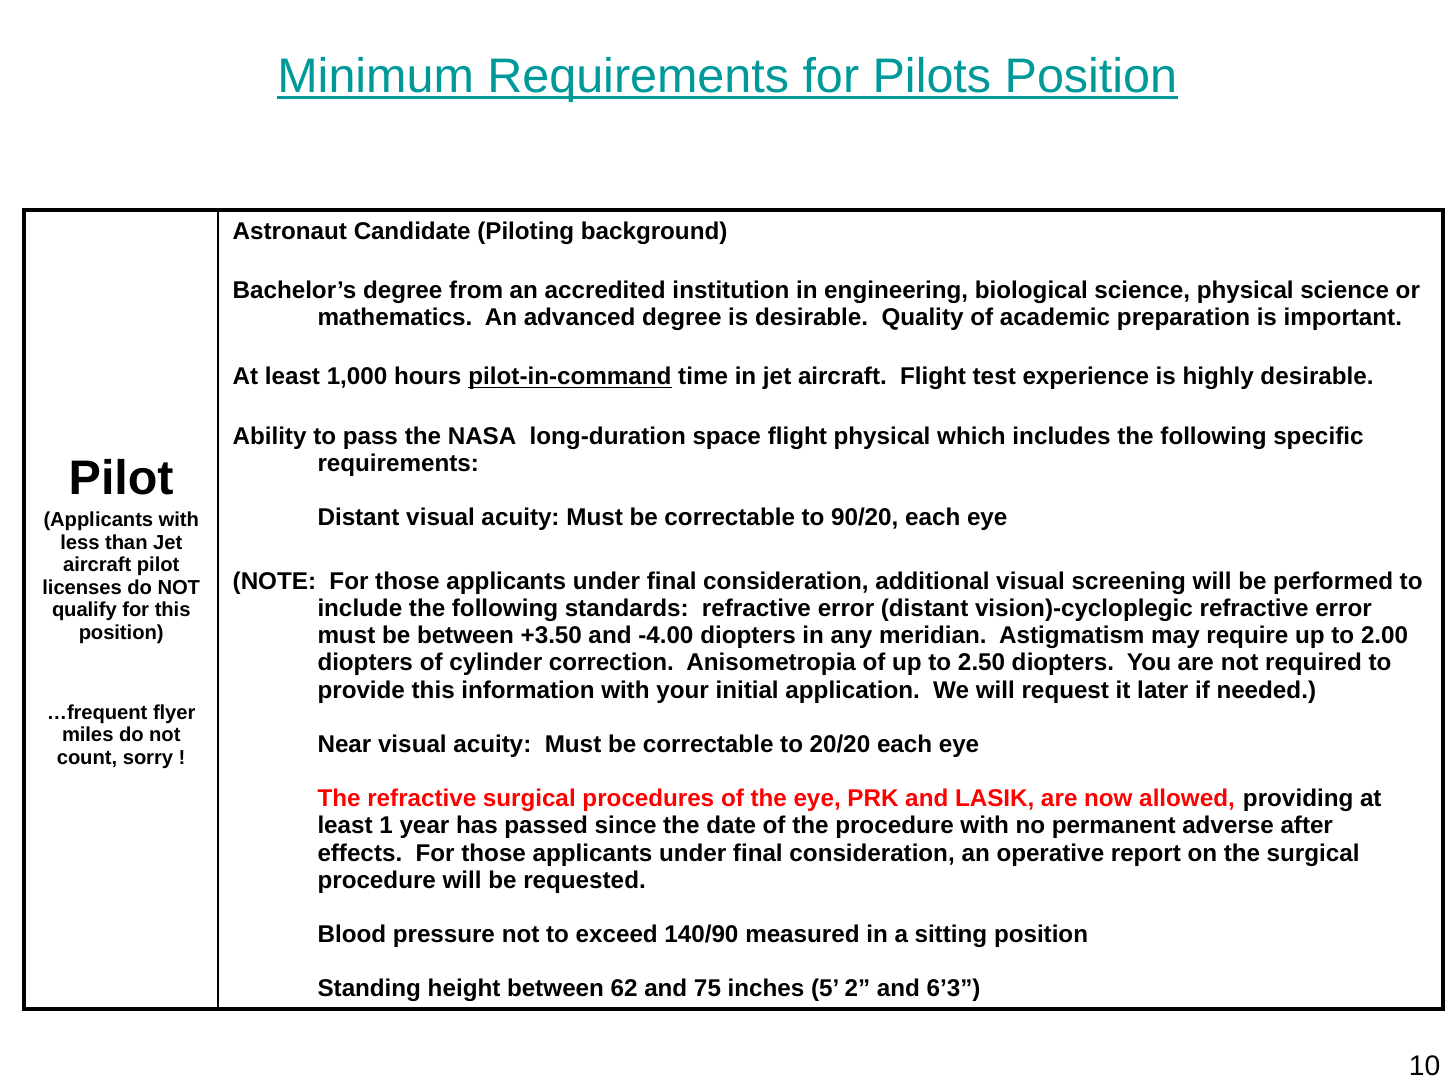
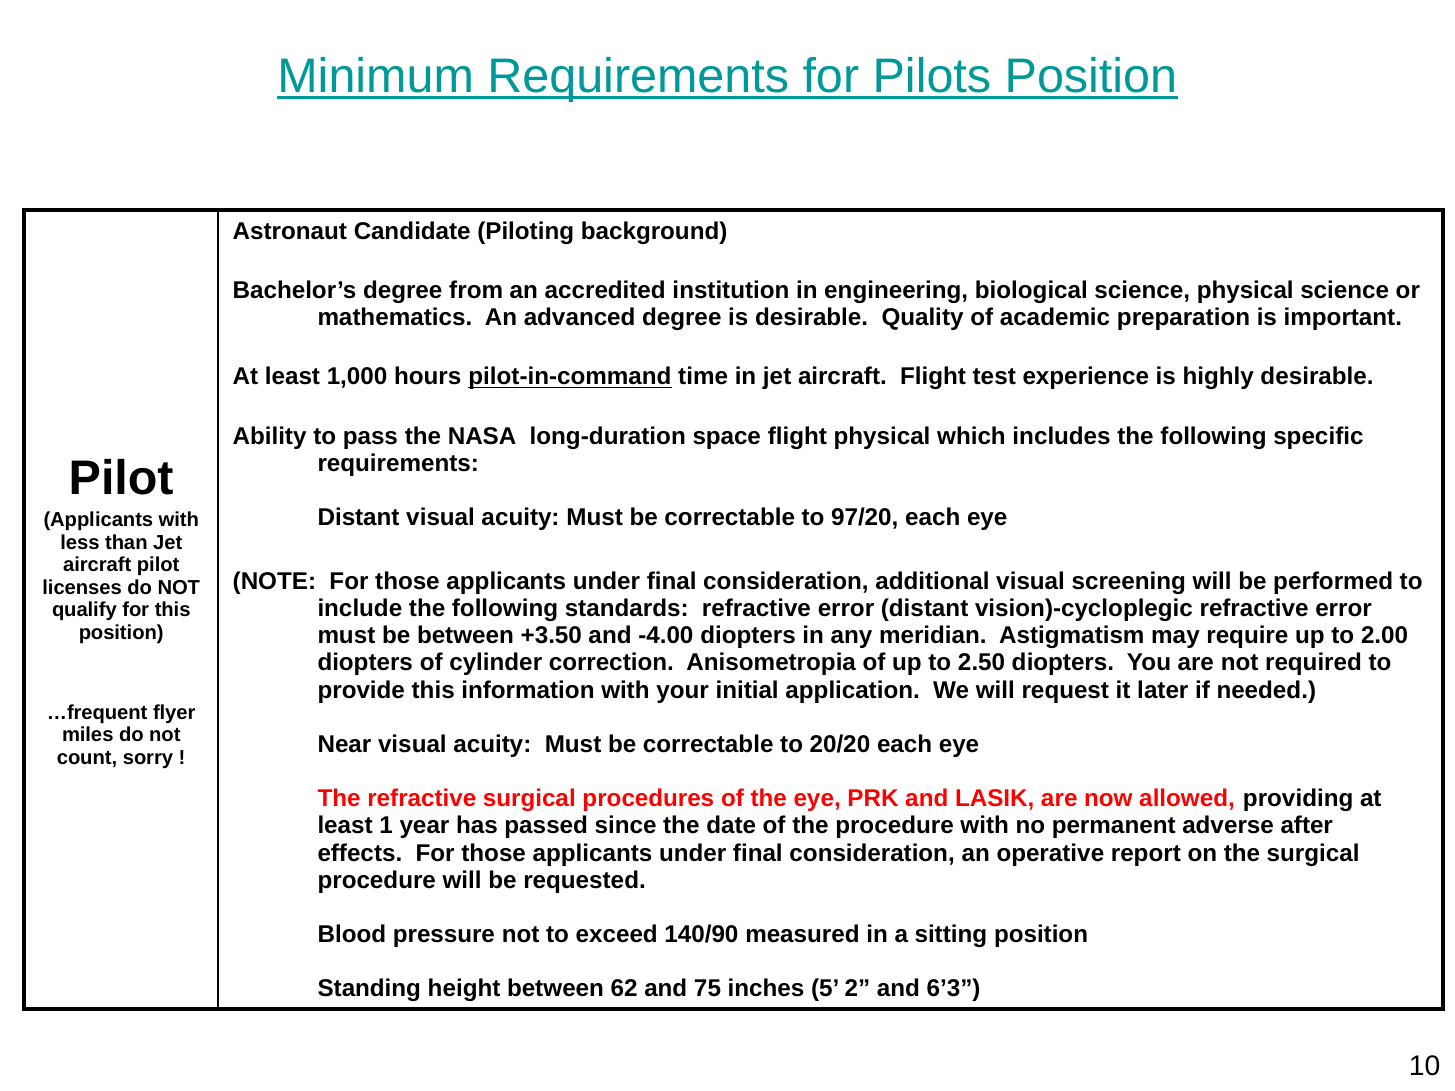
90/20: 90/20 -> 97/20
